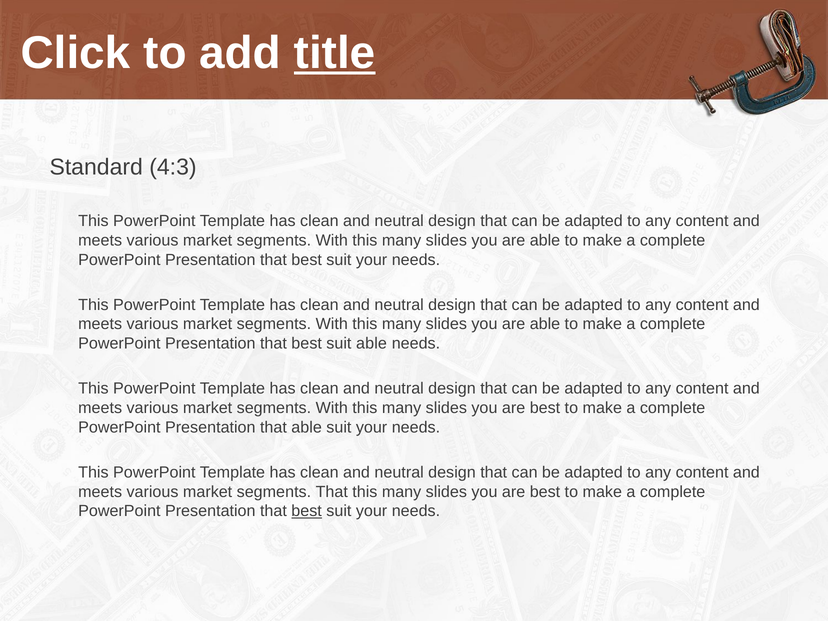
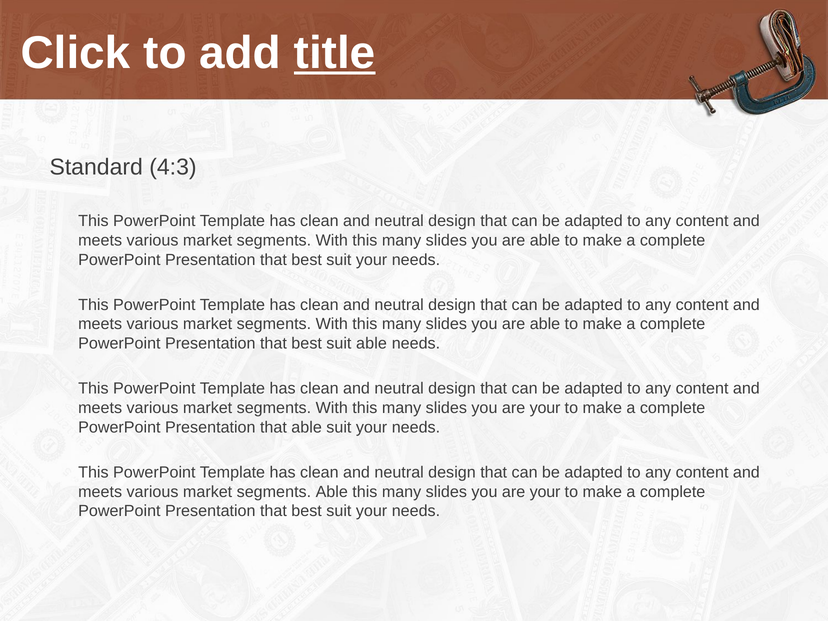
best at (545, 408): best -> your
segments That: That -> Able
best at (545, 492): best -> your
best at (307, 511) underline: present -> none
